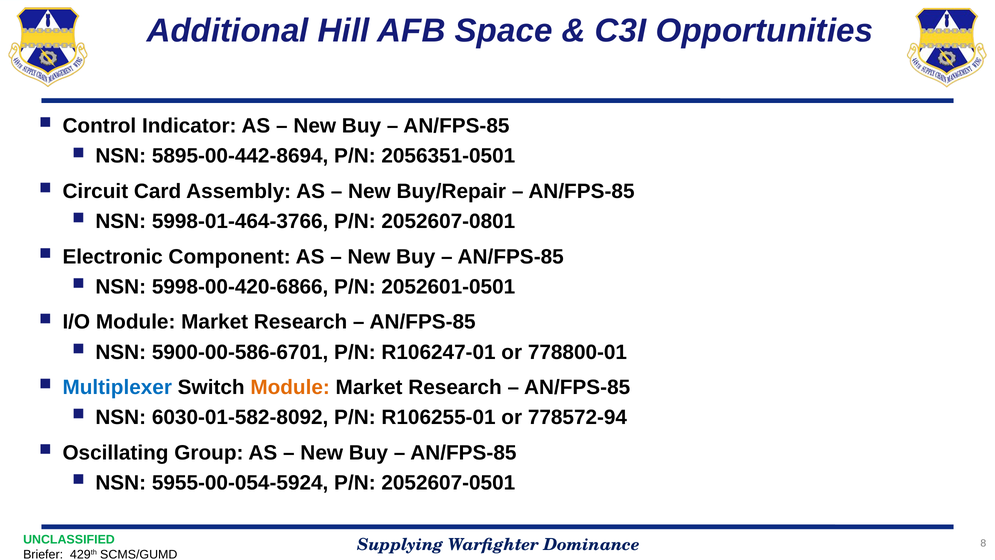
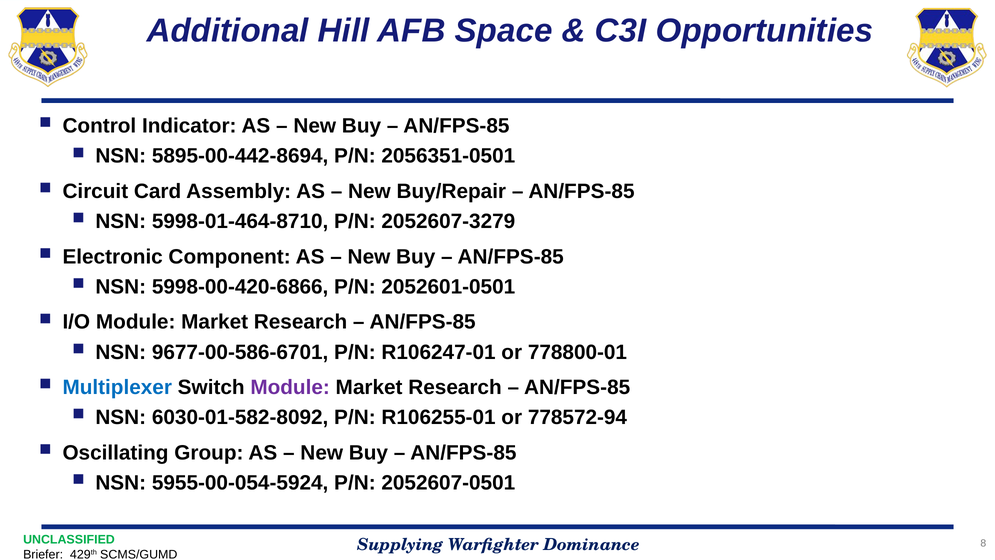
5998-01-464-3766: 5998-01-464-3766 -> 5998-01-464-8710
2052607-0801: 2052607-0801 -> 2052607-3279
5900-00-586-6701: 5900-00-586-6701 -> 9677-00-586-6701
Module at (290, 387) colour: orange -> purple
